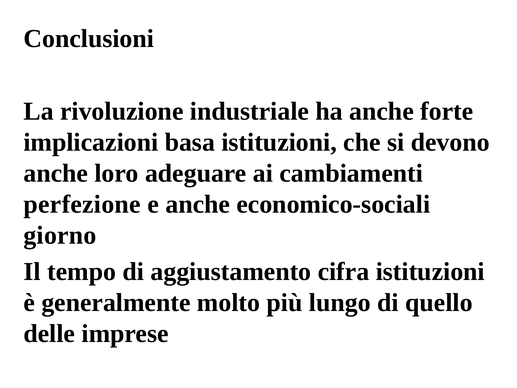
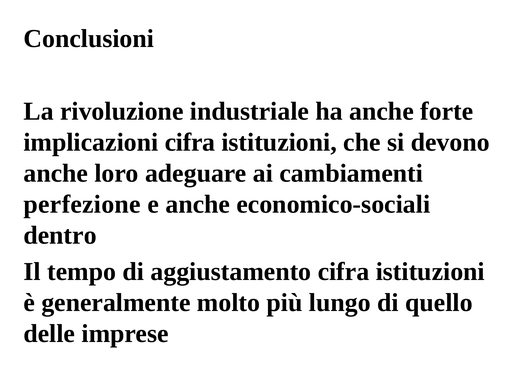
implicazioni basa: basa -> cifra
giorno: giorno -> dentro
